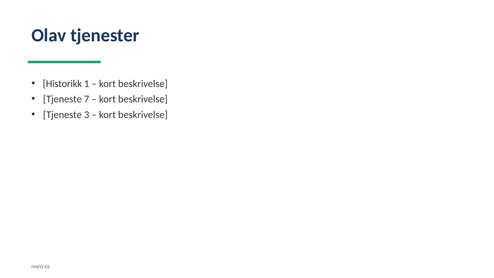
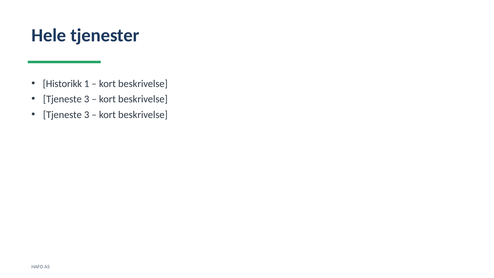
Olav: Olav -> Hele
7 at (87, 99): 7 -> 3
